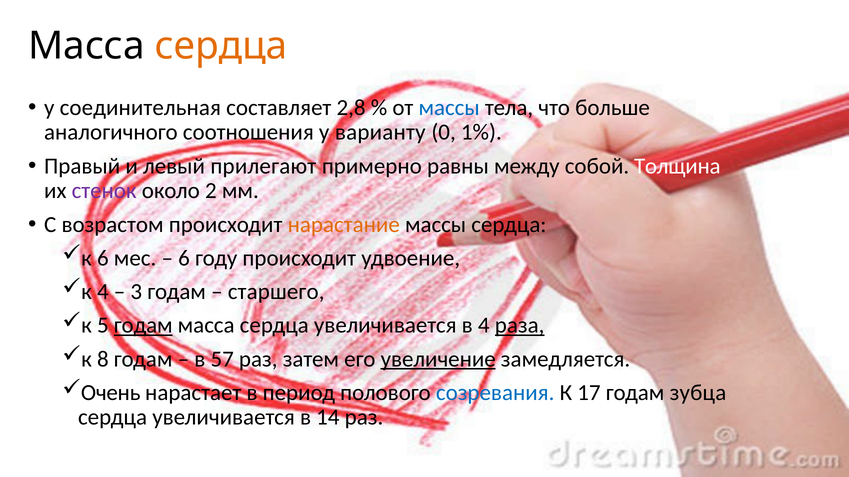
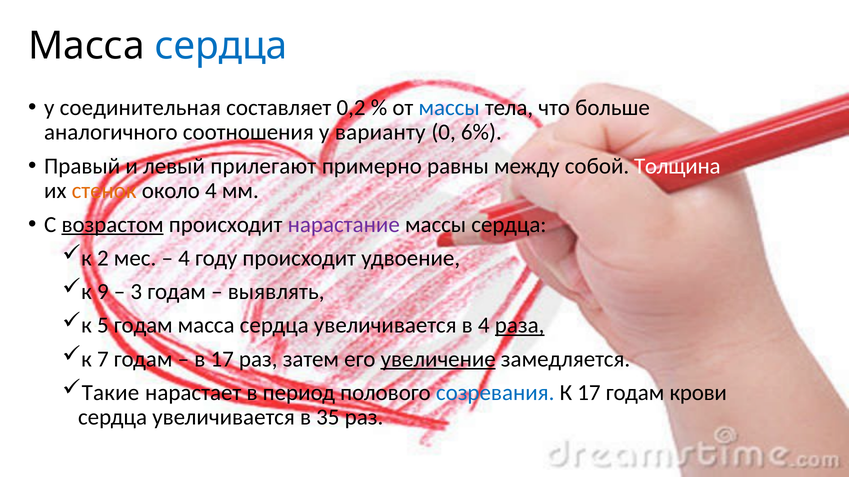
сердца at (221, 46) colour: orange -> blue
2,8: 2,8 -> 0,2
1%: 1% -> 6%
стенок colour: purple -> orange
около 2: 2 -> 4
возрастом underline: none -> present
нарастание colour: orange -> purple
к 6: 6 -> 2
6 at (184, 258): 6 -> 4
к 4: 4 -> 9
старшего: старшего -> выявлять
годам at (143, 326) underline: present -> none
8: 8 -> 7
в 57: 57 -> 17
Очень: Очень -> Такие
зубца: зубца -> крови
14: 14 -> 35
